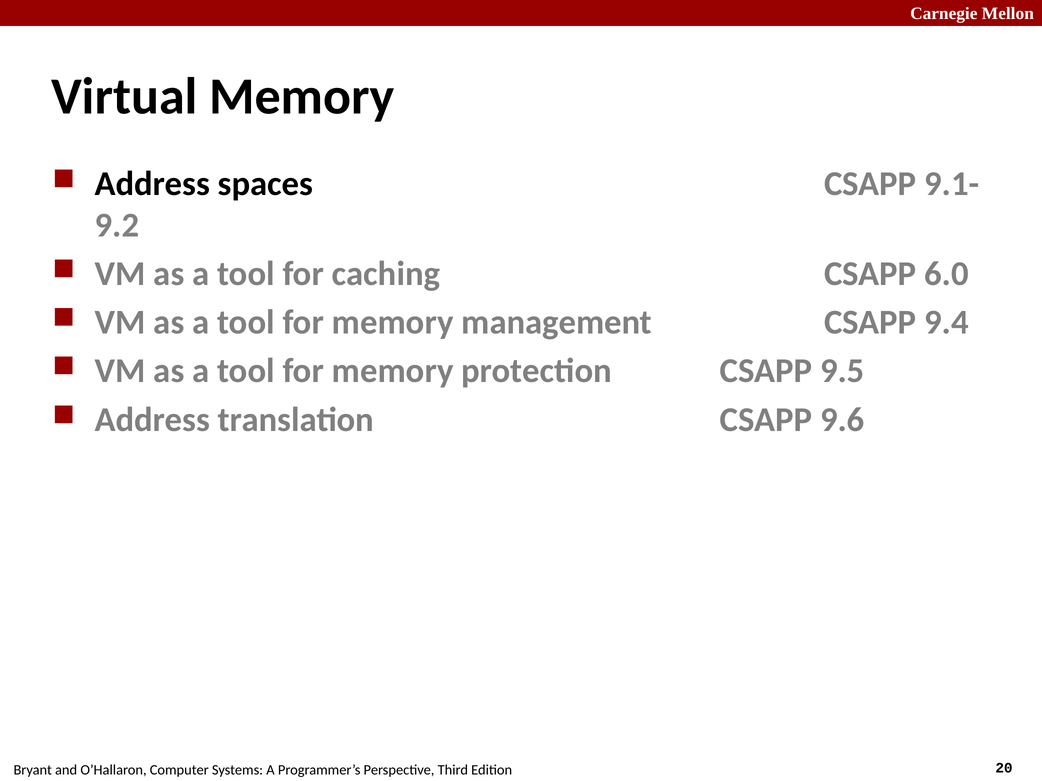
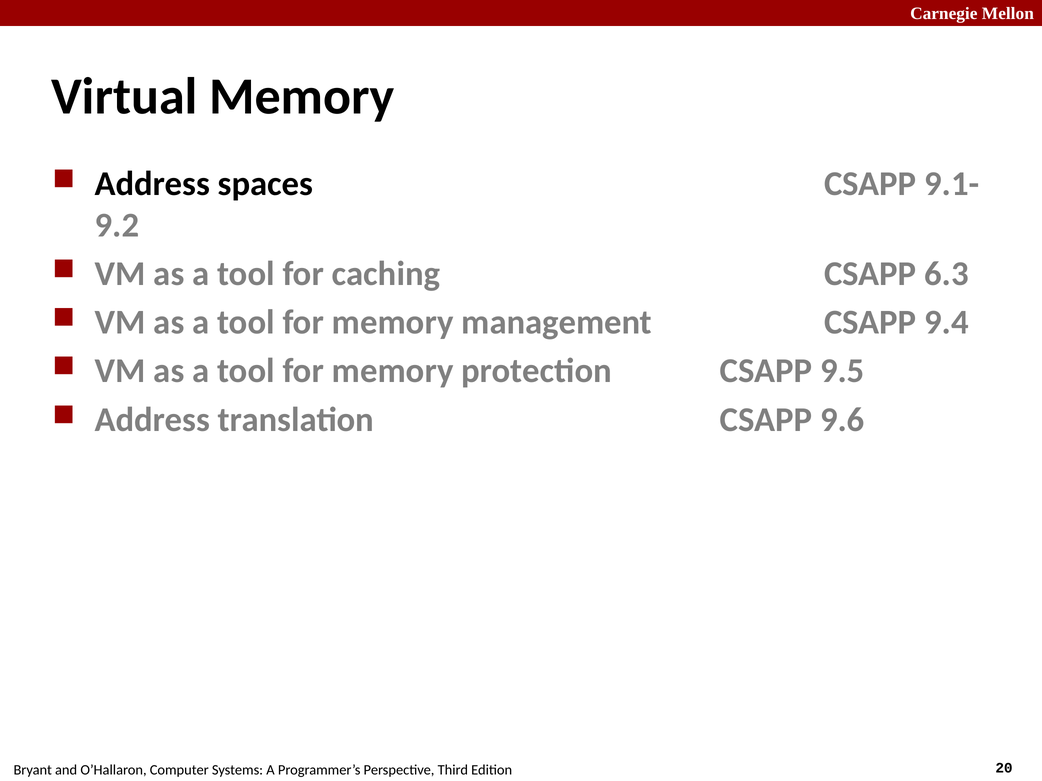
6.0: 6.0 -> 6.3
